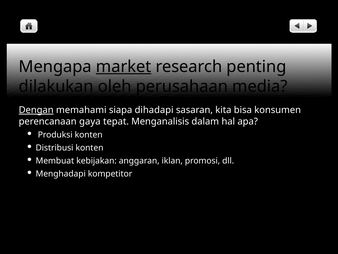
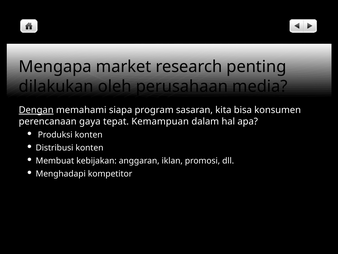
market underline: present -> none
dihadapi: dihadapi -> program
Menganalisis: Menganalisis -> Kemampuan
